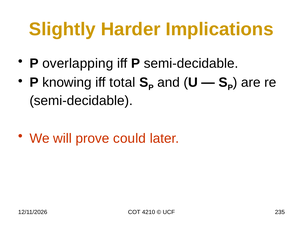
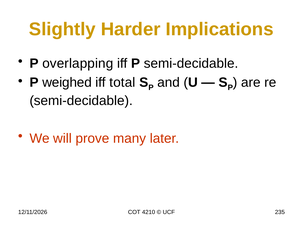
knowing: knowing -> weighed
could: could -> many
